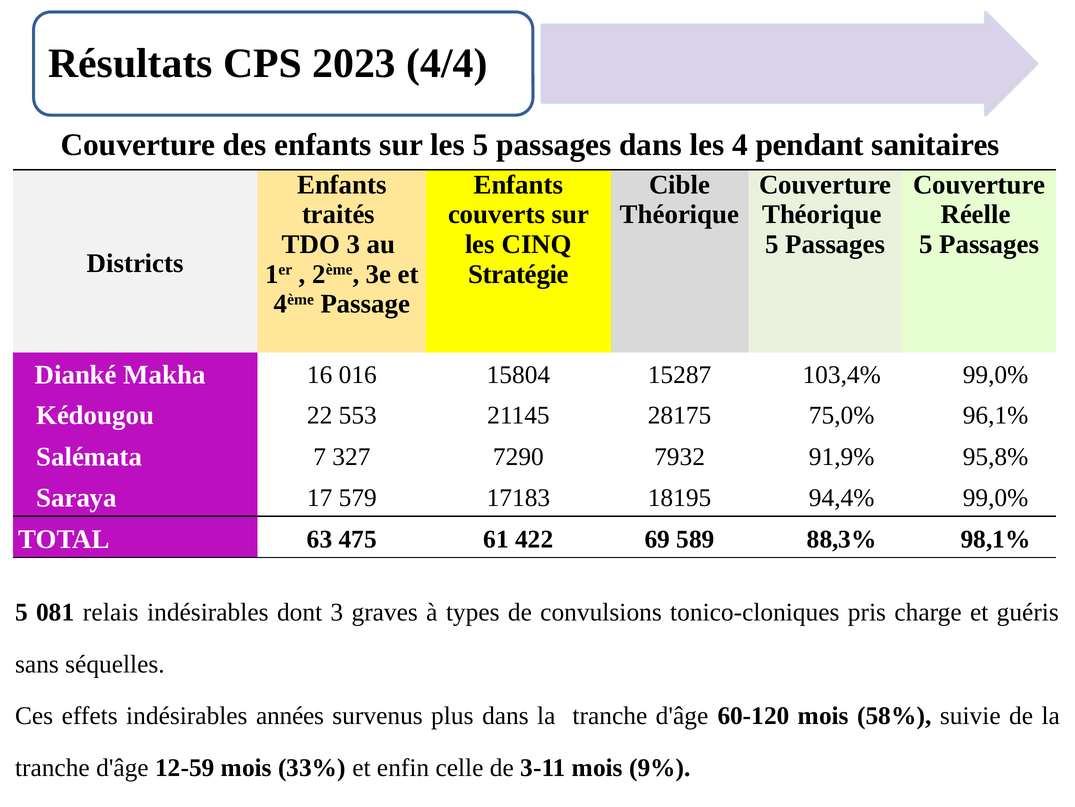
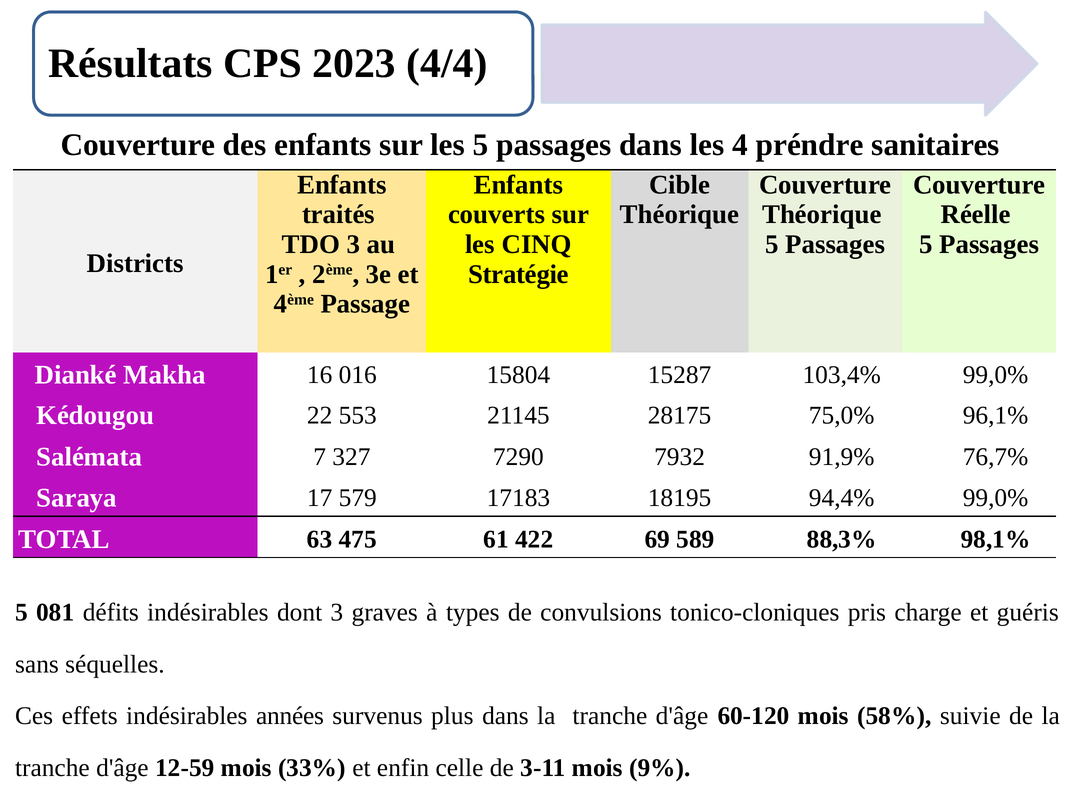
pendant: pendant -> préndre
95,8%: 95,8% -> 76,7%
relais: relais -> défits
